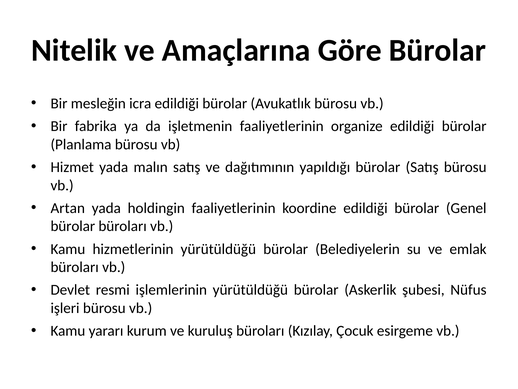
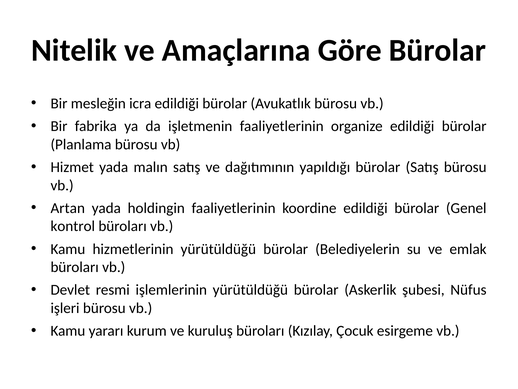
bürolar at (73, 226): bürolar -> kontrol
